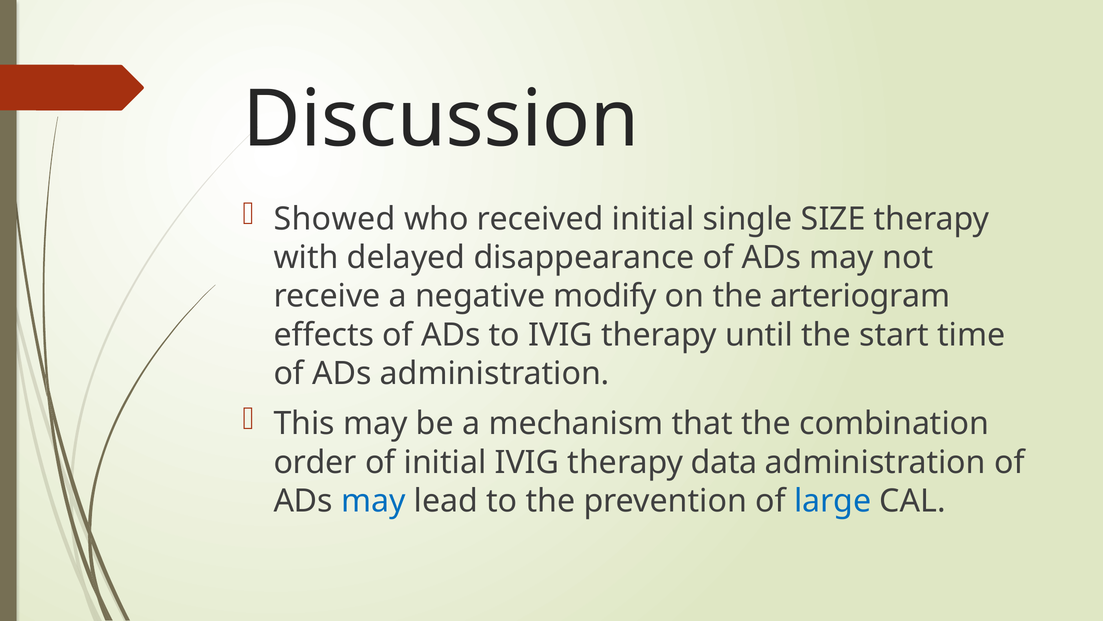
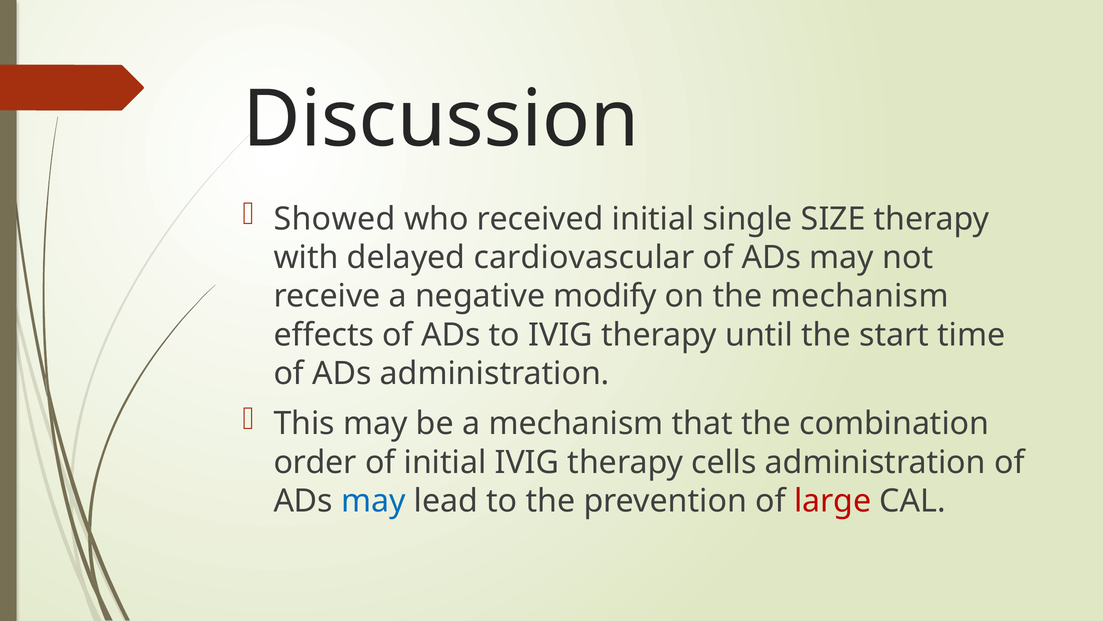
disappearance: disappearance -> cardiovascular
the arteriogram: arteriogram -> mechanism
data: data -> cells
large colour: blue -> red
